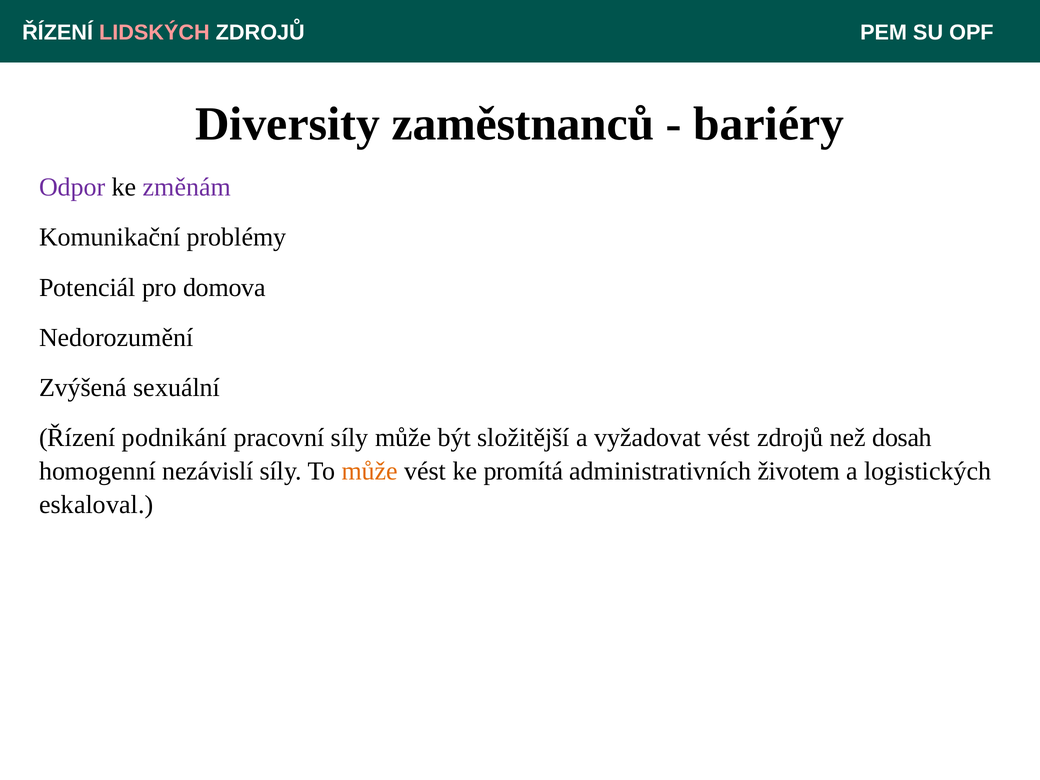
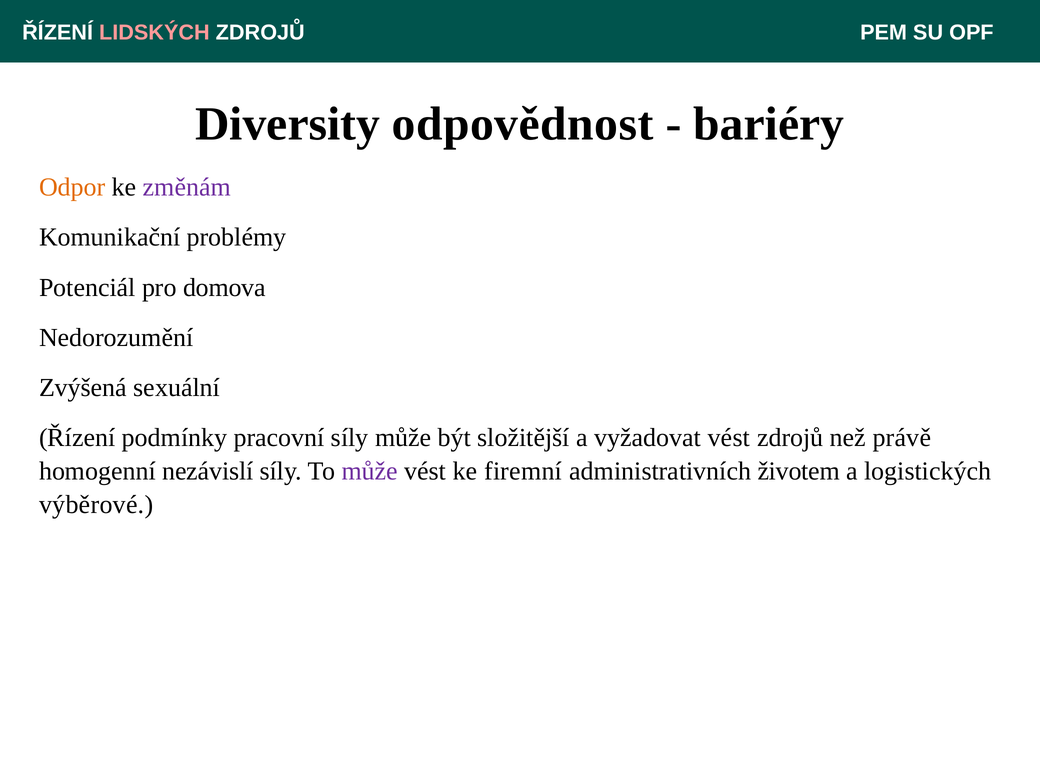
zaměstnanců: zaměstnanců -> odpovědnost
Odpor colour: purple -> orange
podnikání: podnikání -> podmínky
dosah: dosah -> právě
může at (370, 471) colour: orange -> purple
promítá: promítá -> firemní
eskaloval: eskaloval -> výběrové
